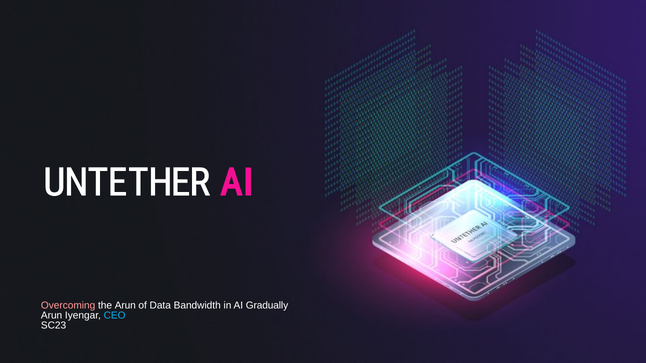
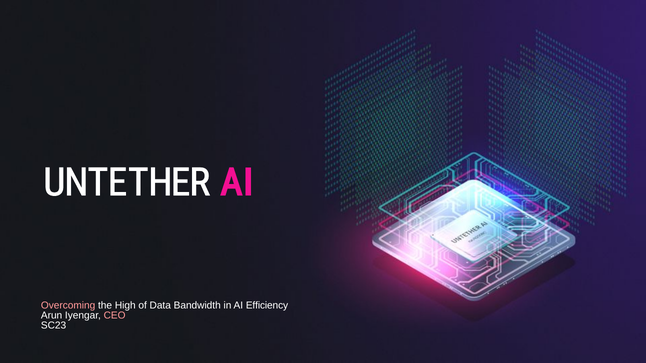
the Arun: Arun -> High
Gradually: Gradually -> Efficiency
CEO colour: light blue -> pink
